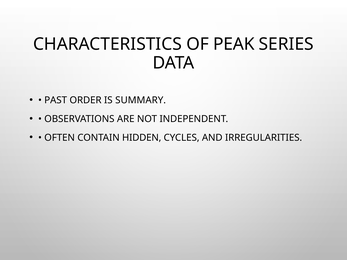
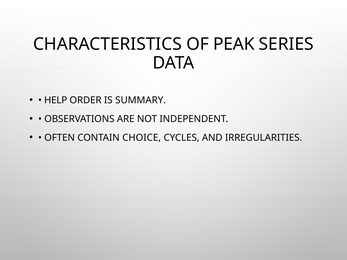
PAST: PAST -> HELP
HIDDEN: HIDDEN -> CHOICE
